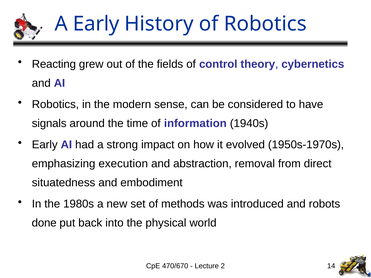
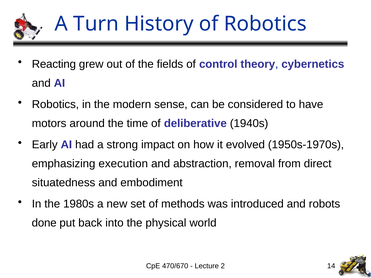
A Early: Early -> Turn
signals: signals -> motors
information: information -> deliberative
